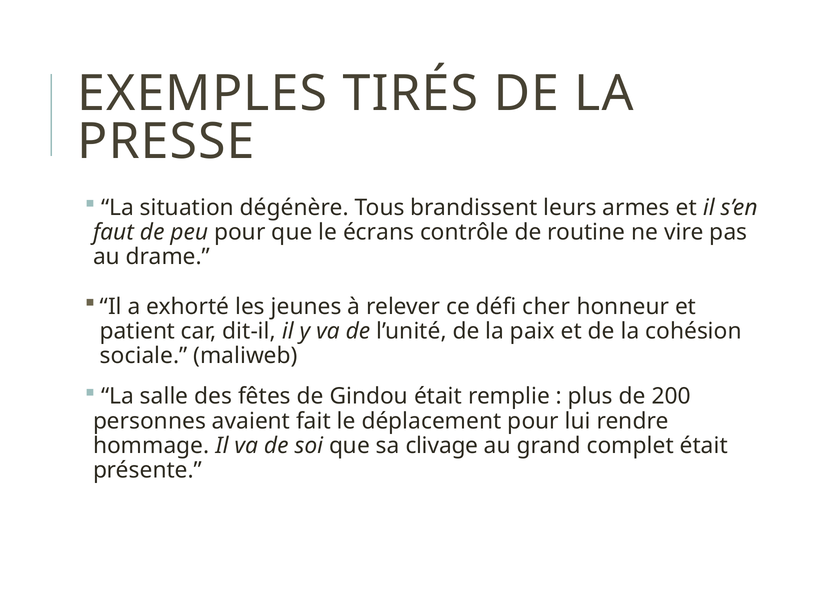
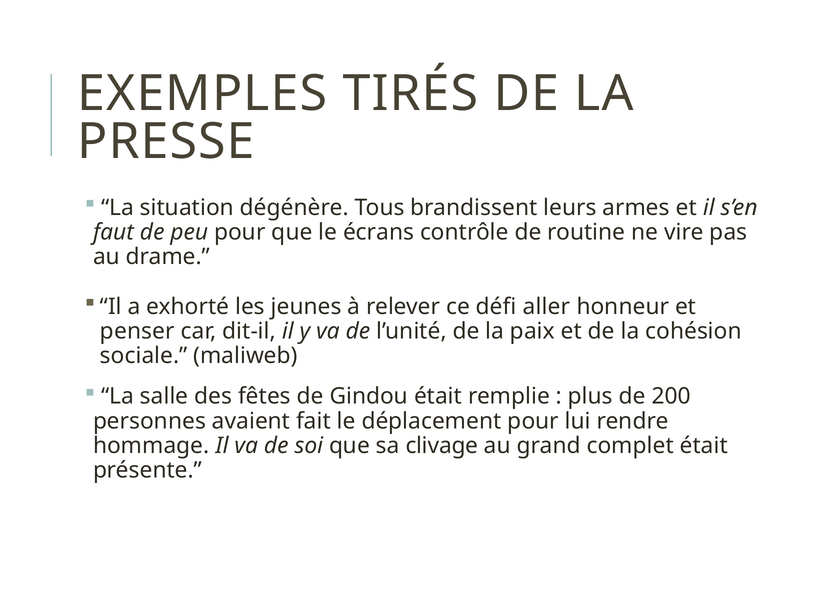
cher: cher -> aller
patient: patient -> penser
